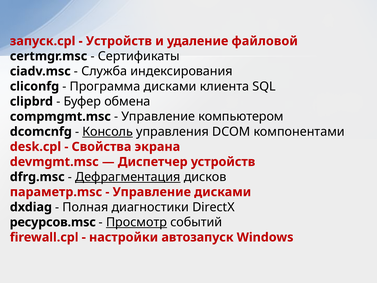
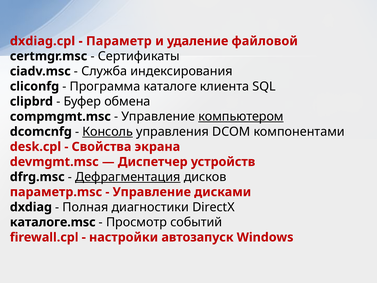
запуск.cpl: запуск.cpl -> dxdiag.cpl
Устройств at (119, 41): Устройств -> Параметр
Программа дисками: дисками -> каталоге
компьютером underline: none -> present
ресурсов.msc: ресурсов.msc -> каталоге.msc
Просмотр underline: present -> none
